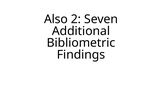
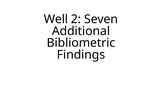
Also: Also -> Well
